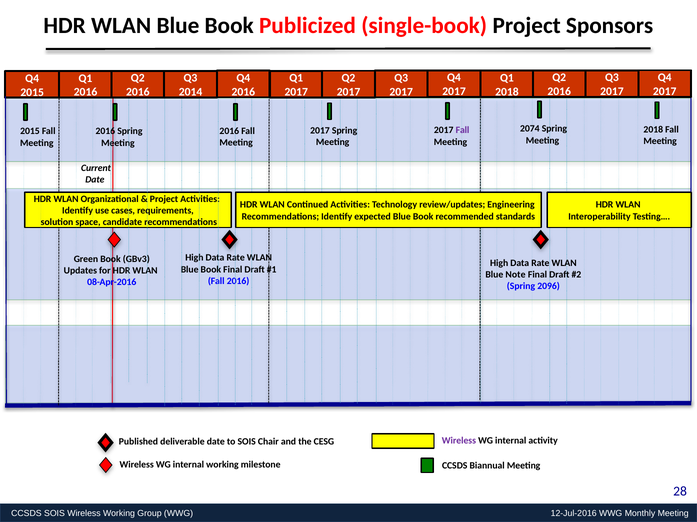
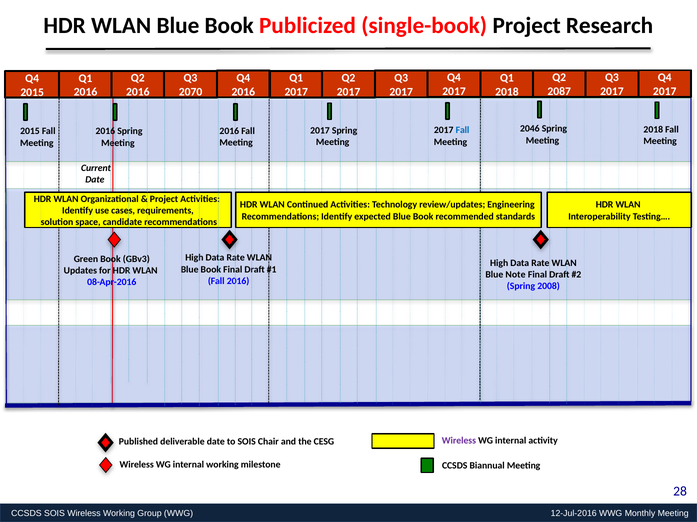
Sponsors: Sponsors -> Research
2016 at (559, 92): 2016 -> 2087
2014: 2014 -> 2070
2074: 2074 -> 2046
Fall at (463, 130) colour: purple -> blue
2096: 2096 -> 2008
